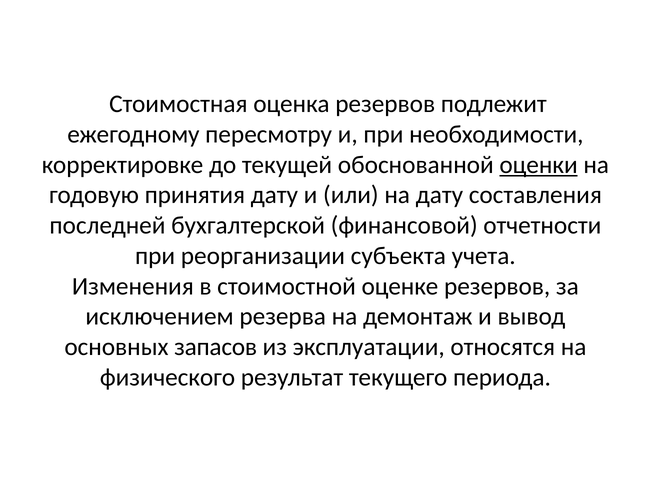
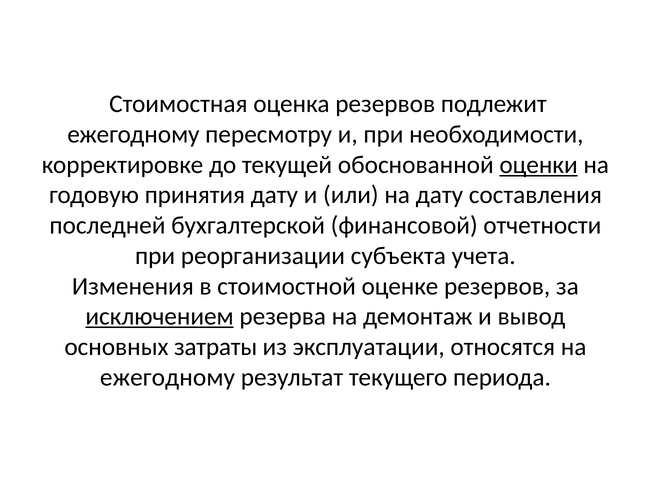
исключением underline: none -> present
запасов: запасов -> затраты
физического at (168, 378): физического -> ежегодному
